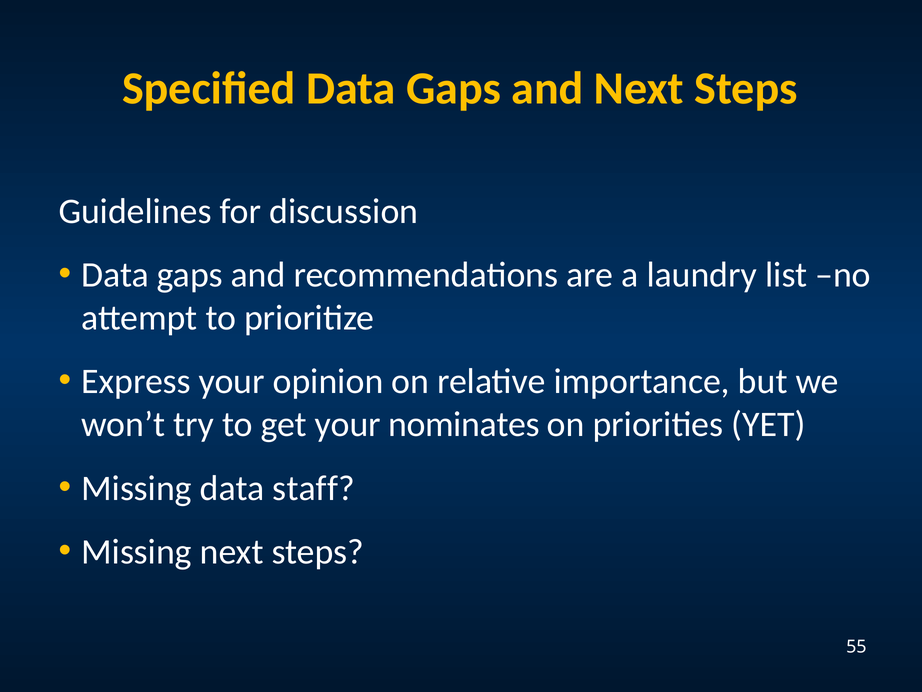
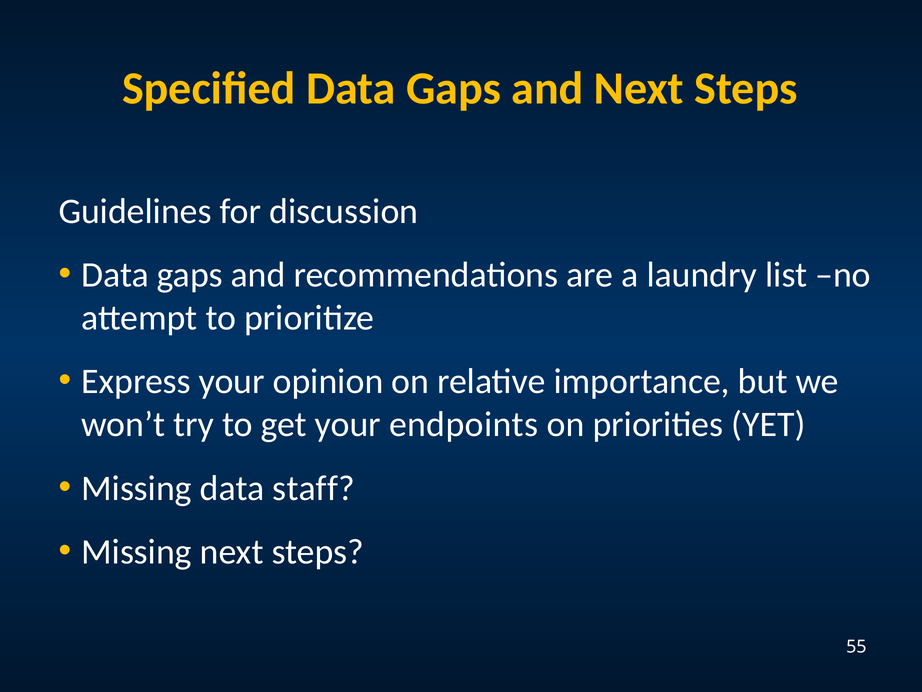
nominates: nominates -> endpoints
